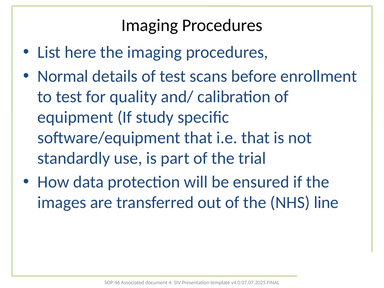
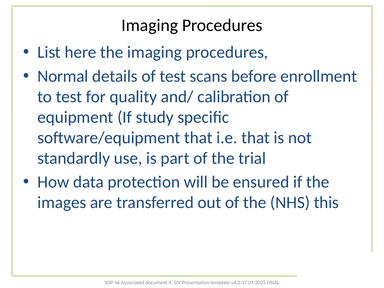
line: line -> this
